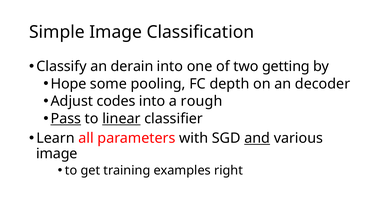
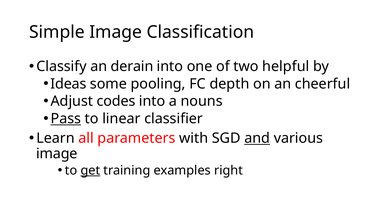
getting: getting -> helpful
Hope: Hope -> Ideas
decoder: decoder -> cheerful
rough: rough -> nouns
linear underline: present -> none
get underline: none -> present
